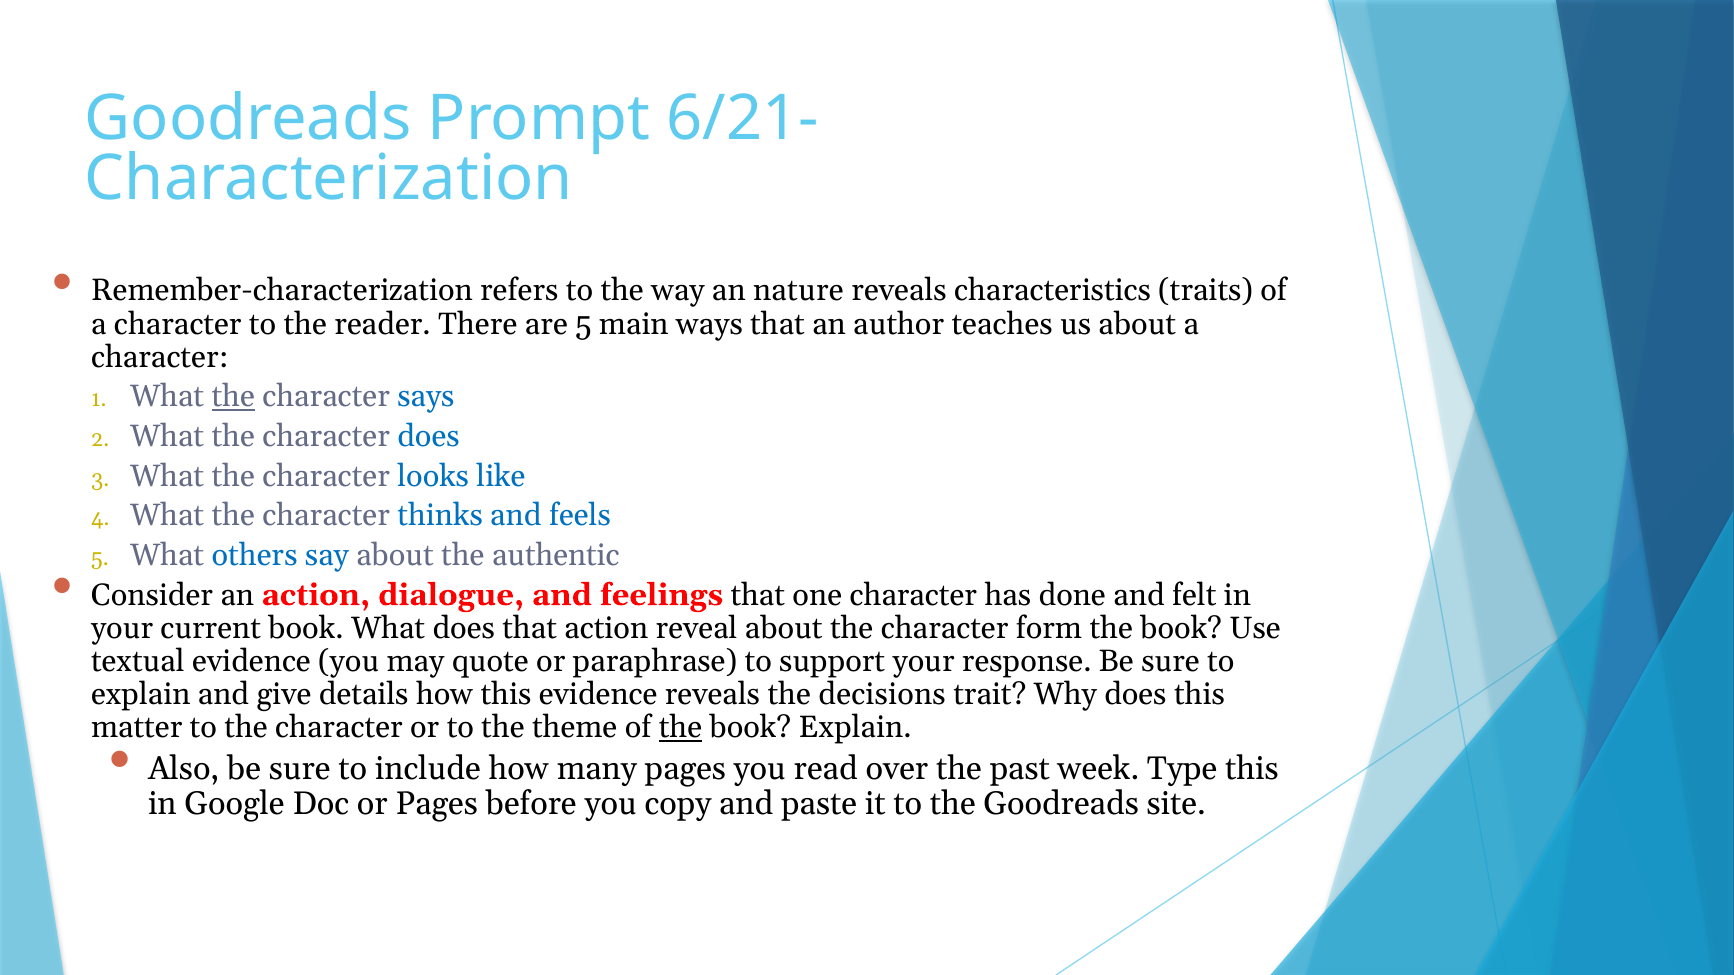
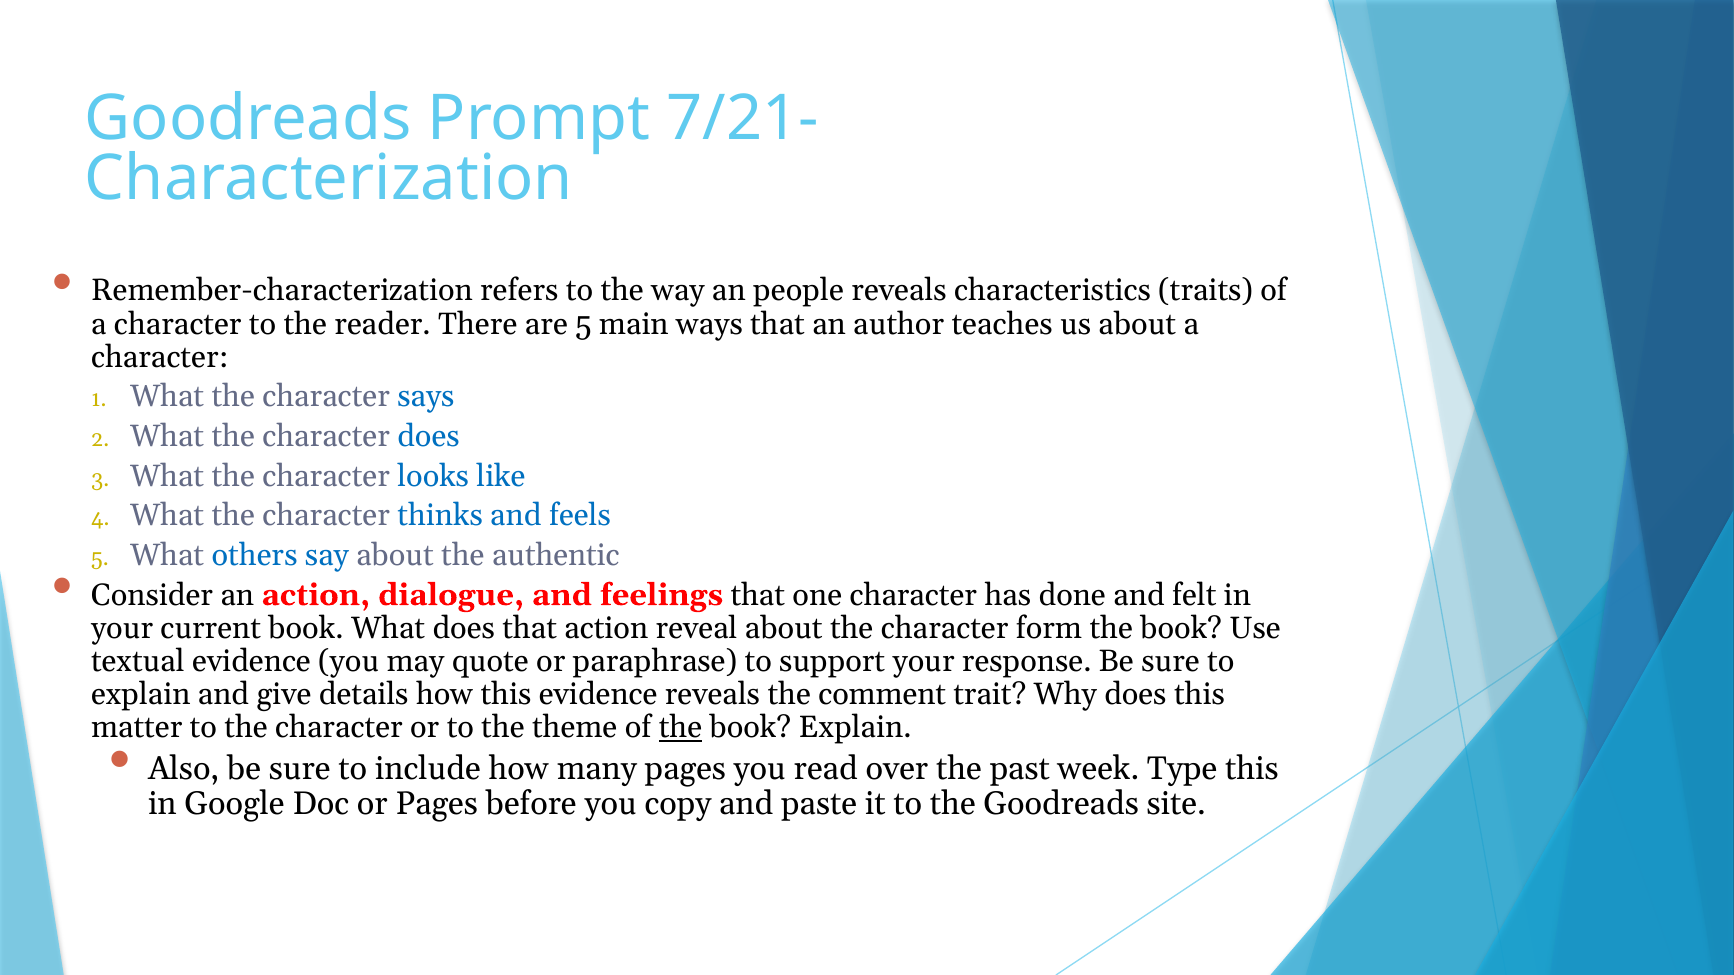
6/21-: 6/21- -> 7/21-
nature: nature -> people
the at (233, 397) underline: present -> none
decisions: decisions -> comment
